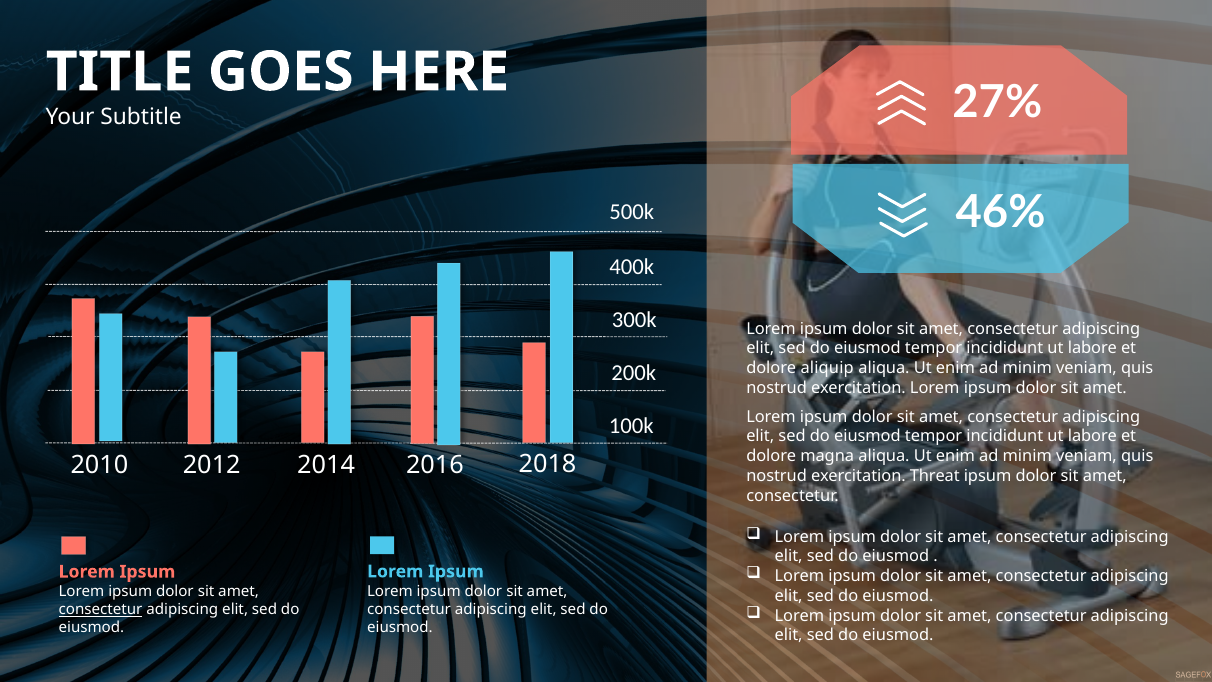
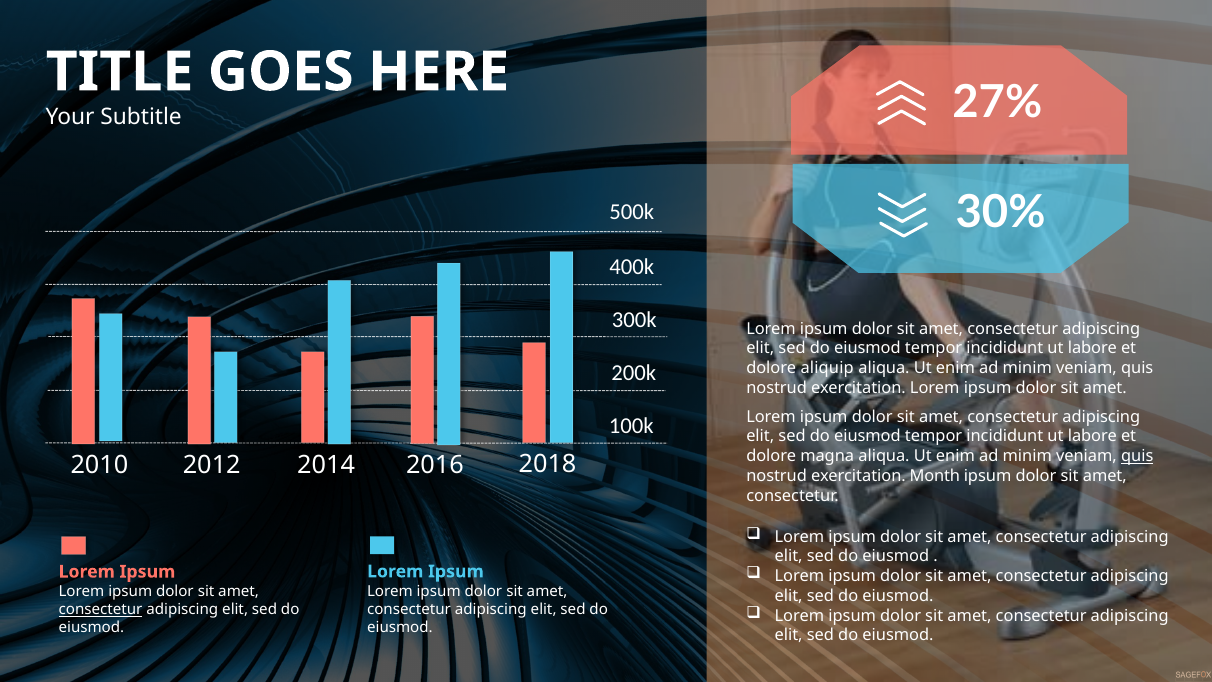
46%: 46% -> 30%
quis at (1137, 456) underline: none -> present
Threat: Threat -> Month
